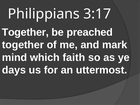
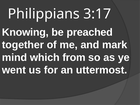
Together at (25, 32): Together -> Knowing
faith: faith -> from
days: days -> went
